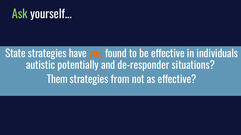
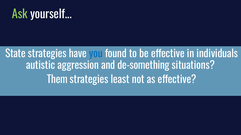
you colour: orange -> blue
potentially: potentially -> aggression
de-responder: de-responder -> de-something
from: from -> least
